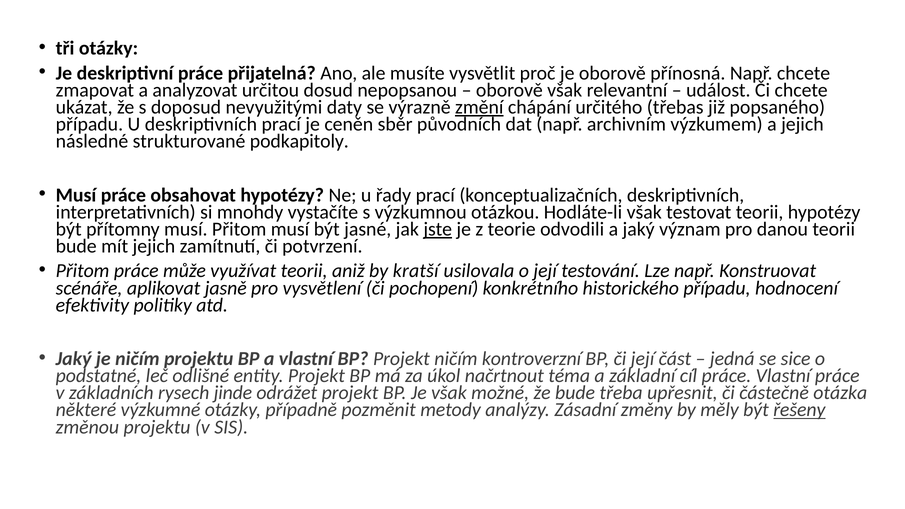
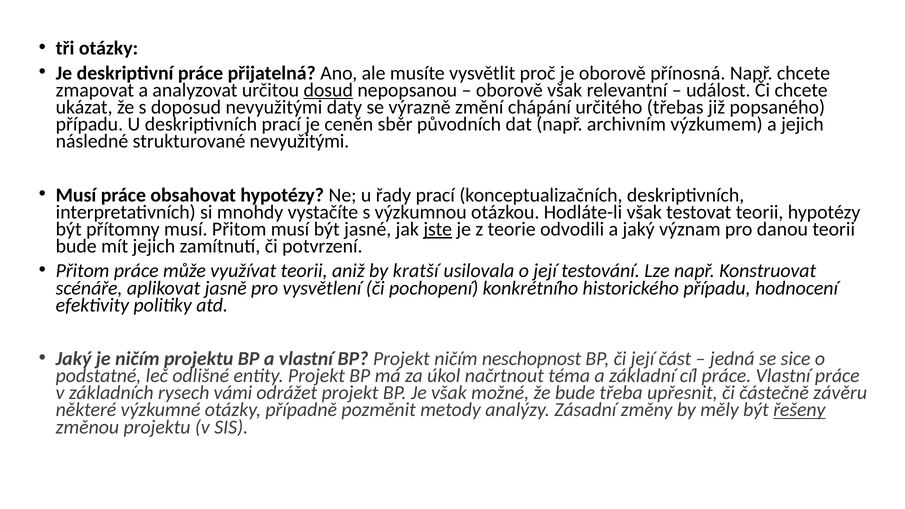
dosud underline: none -> present
změní underline: present -> none
strukturované podkapitoly: podkapitoly -> nevyužitými
kontroverzní: kontroverzní -> neschopnost
jinde: jinde -> vámi
otázka: otázka -> závěru
